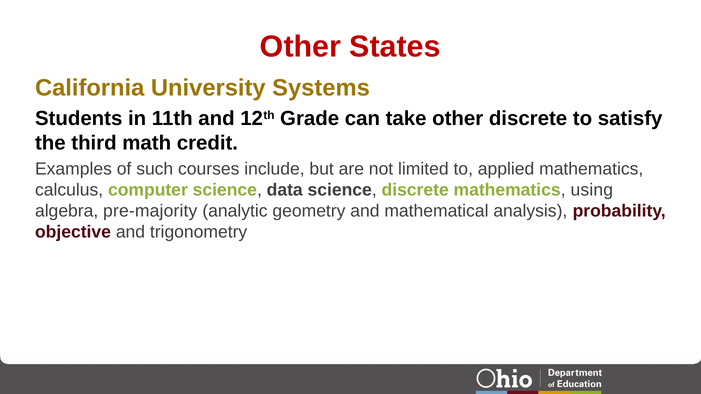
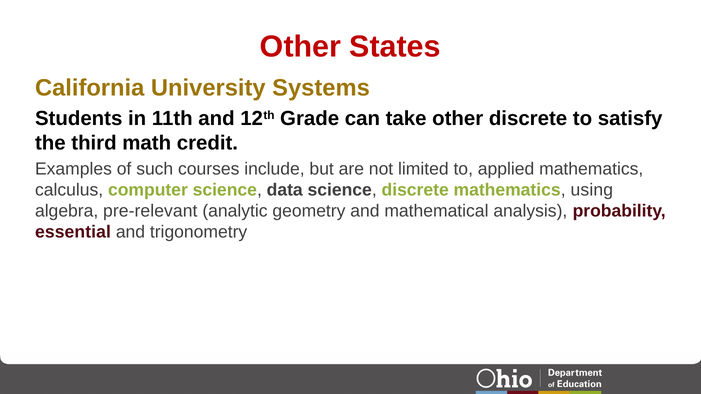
pre-majority: pre-majority -> pre-relevant
objective: objective -> essential
